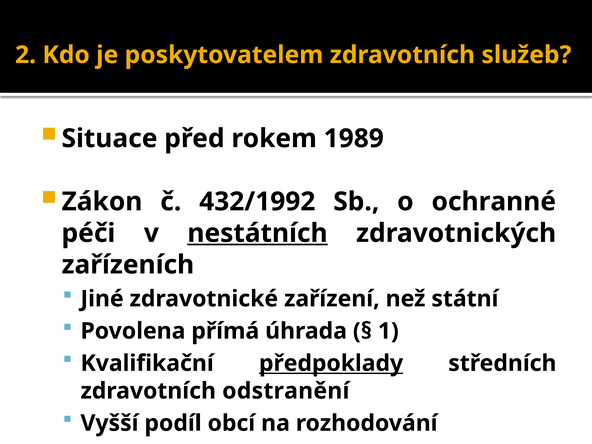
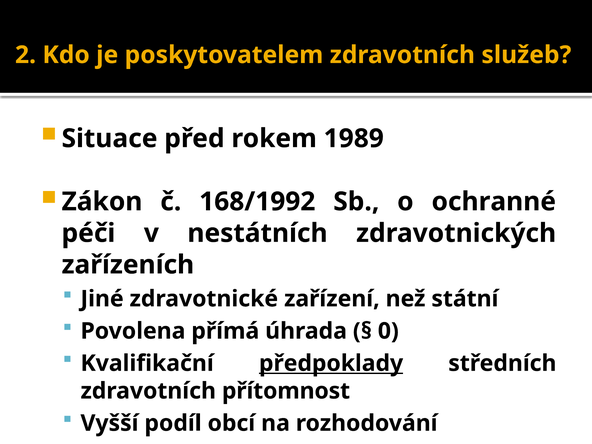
432/1992: 432/1992 -> 168/1992
nestátních underline: present -> none
1: 1 -> 0
odstranění: odstranění -> přítomnost
